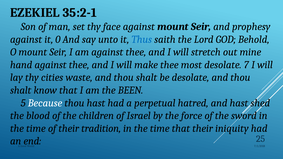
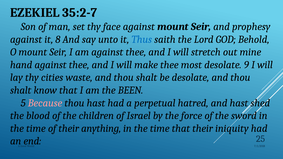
35:2-1: 35:2-1 -> 35:2-7
0: 0 -> 8
7: 7 -> 9
Because colour: white -> pink
tradition: tradition -> anything
